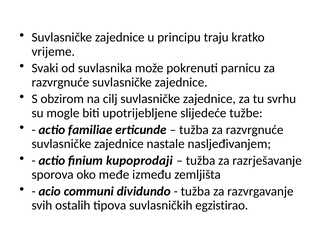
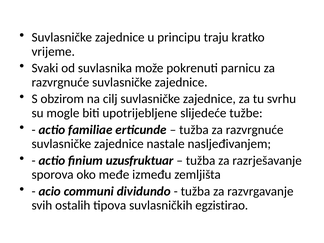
kupoprodaji: kupoprodaji -> uzusfruktuar
